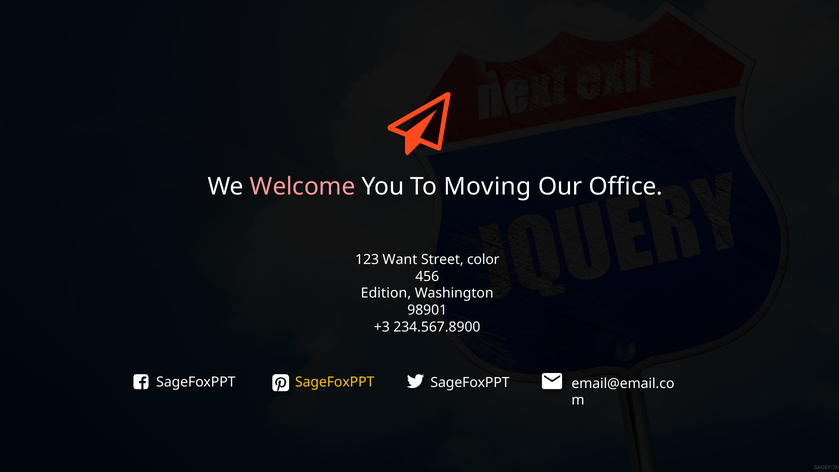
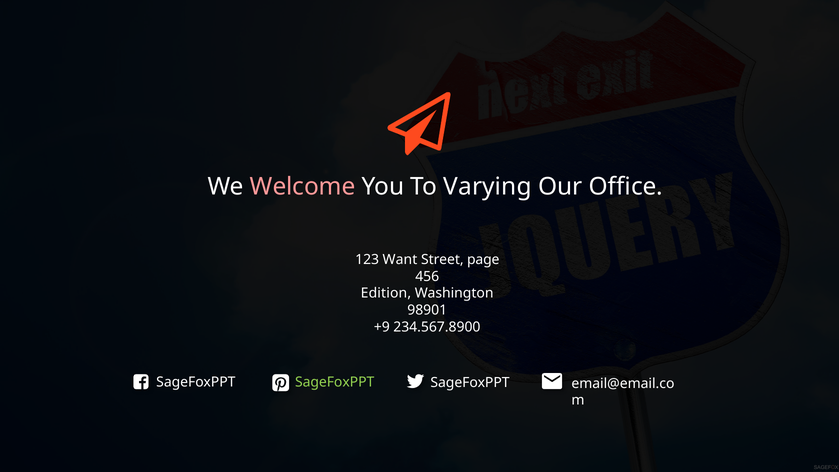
Moving: Moving -> Varying
color: color -> page
+3: +3 -> +9
SageFoxPPT at (335, 382) colour: yellow -> light green
